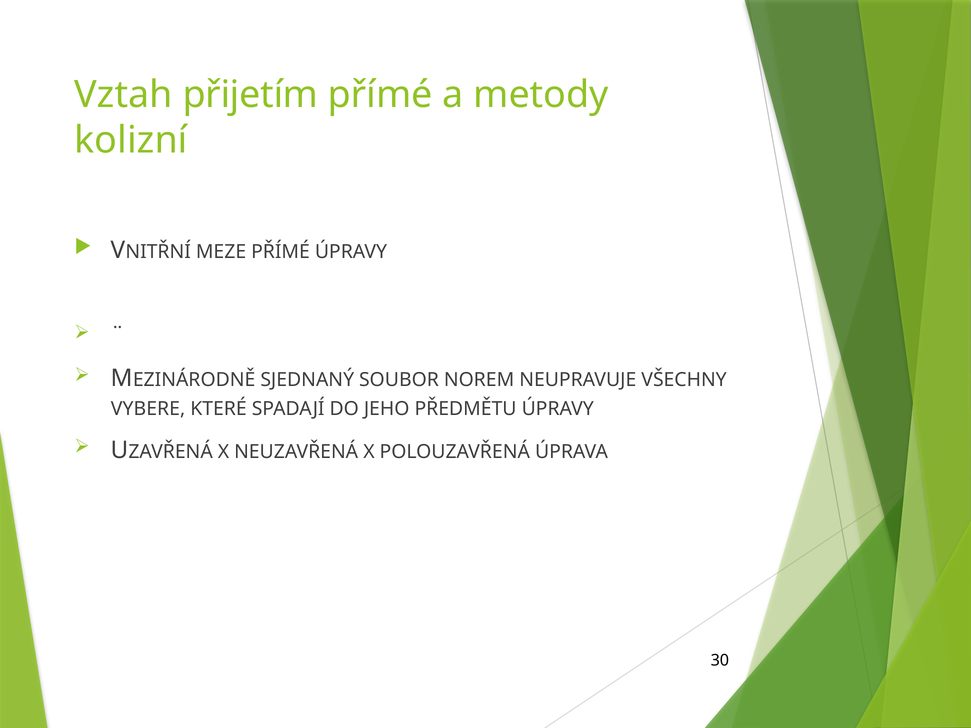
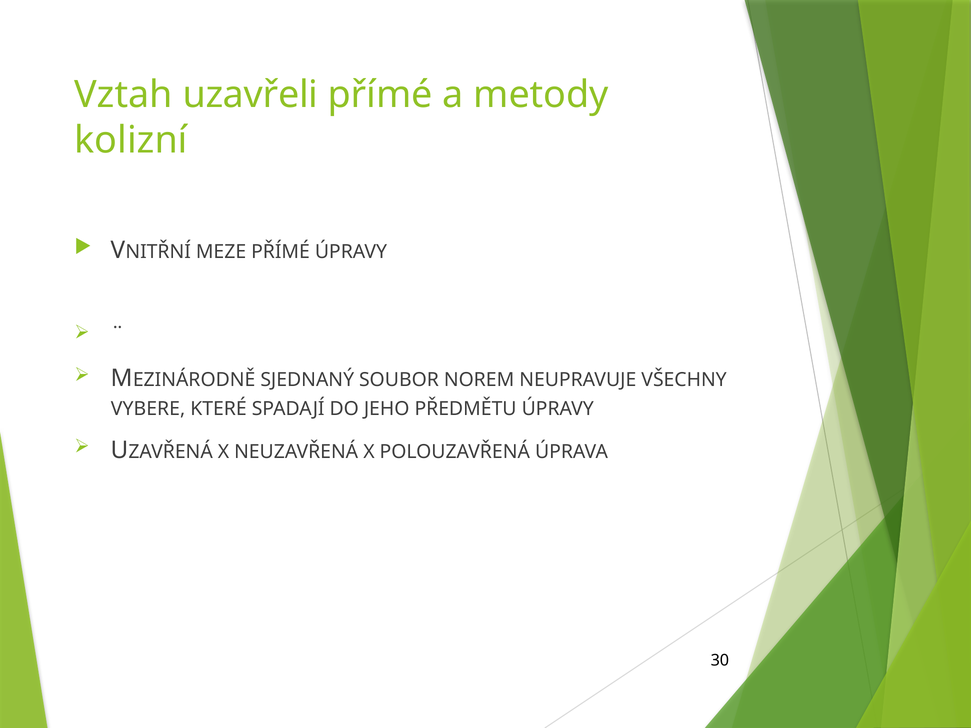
přijetím: přijetím -> uzavřeli
